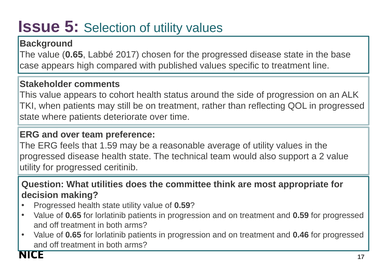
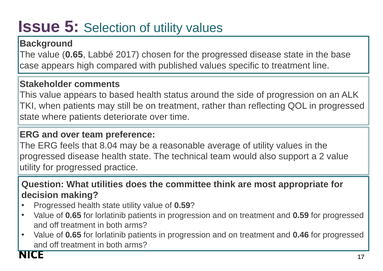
cohort: cohort -> based
1.59: 1.59 -> 8.04
ceritinib: ceritinib -> practice
